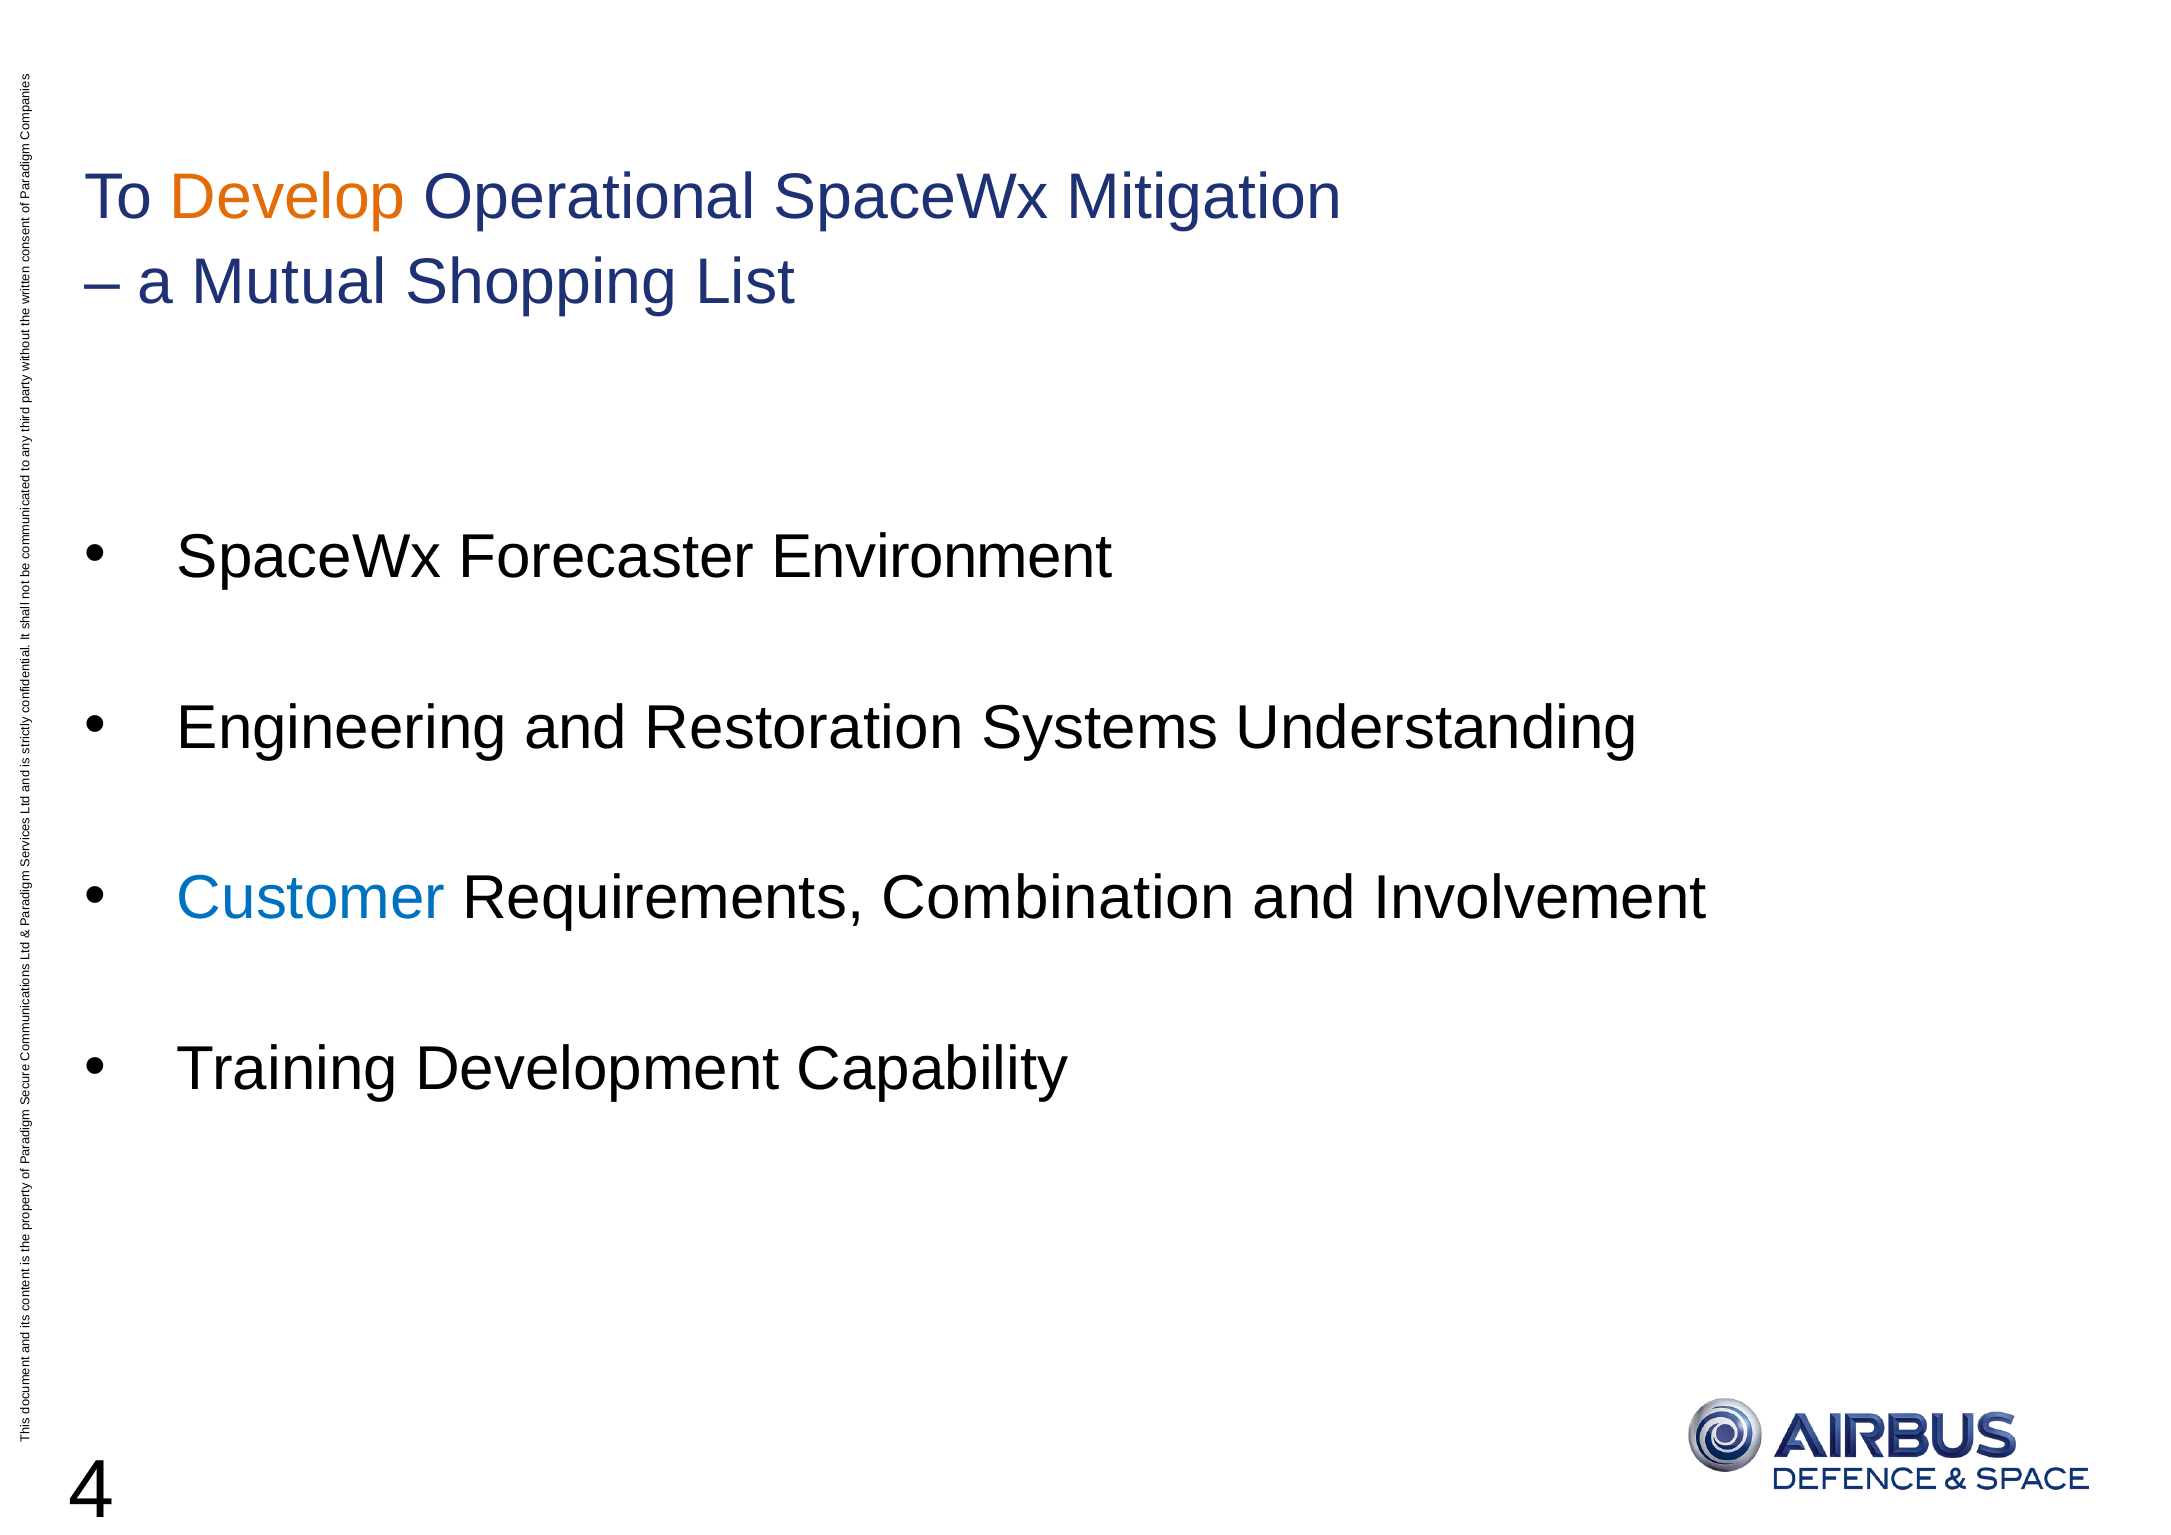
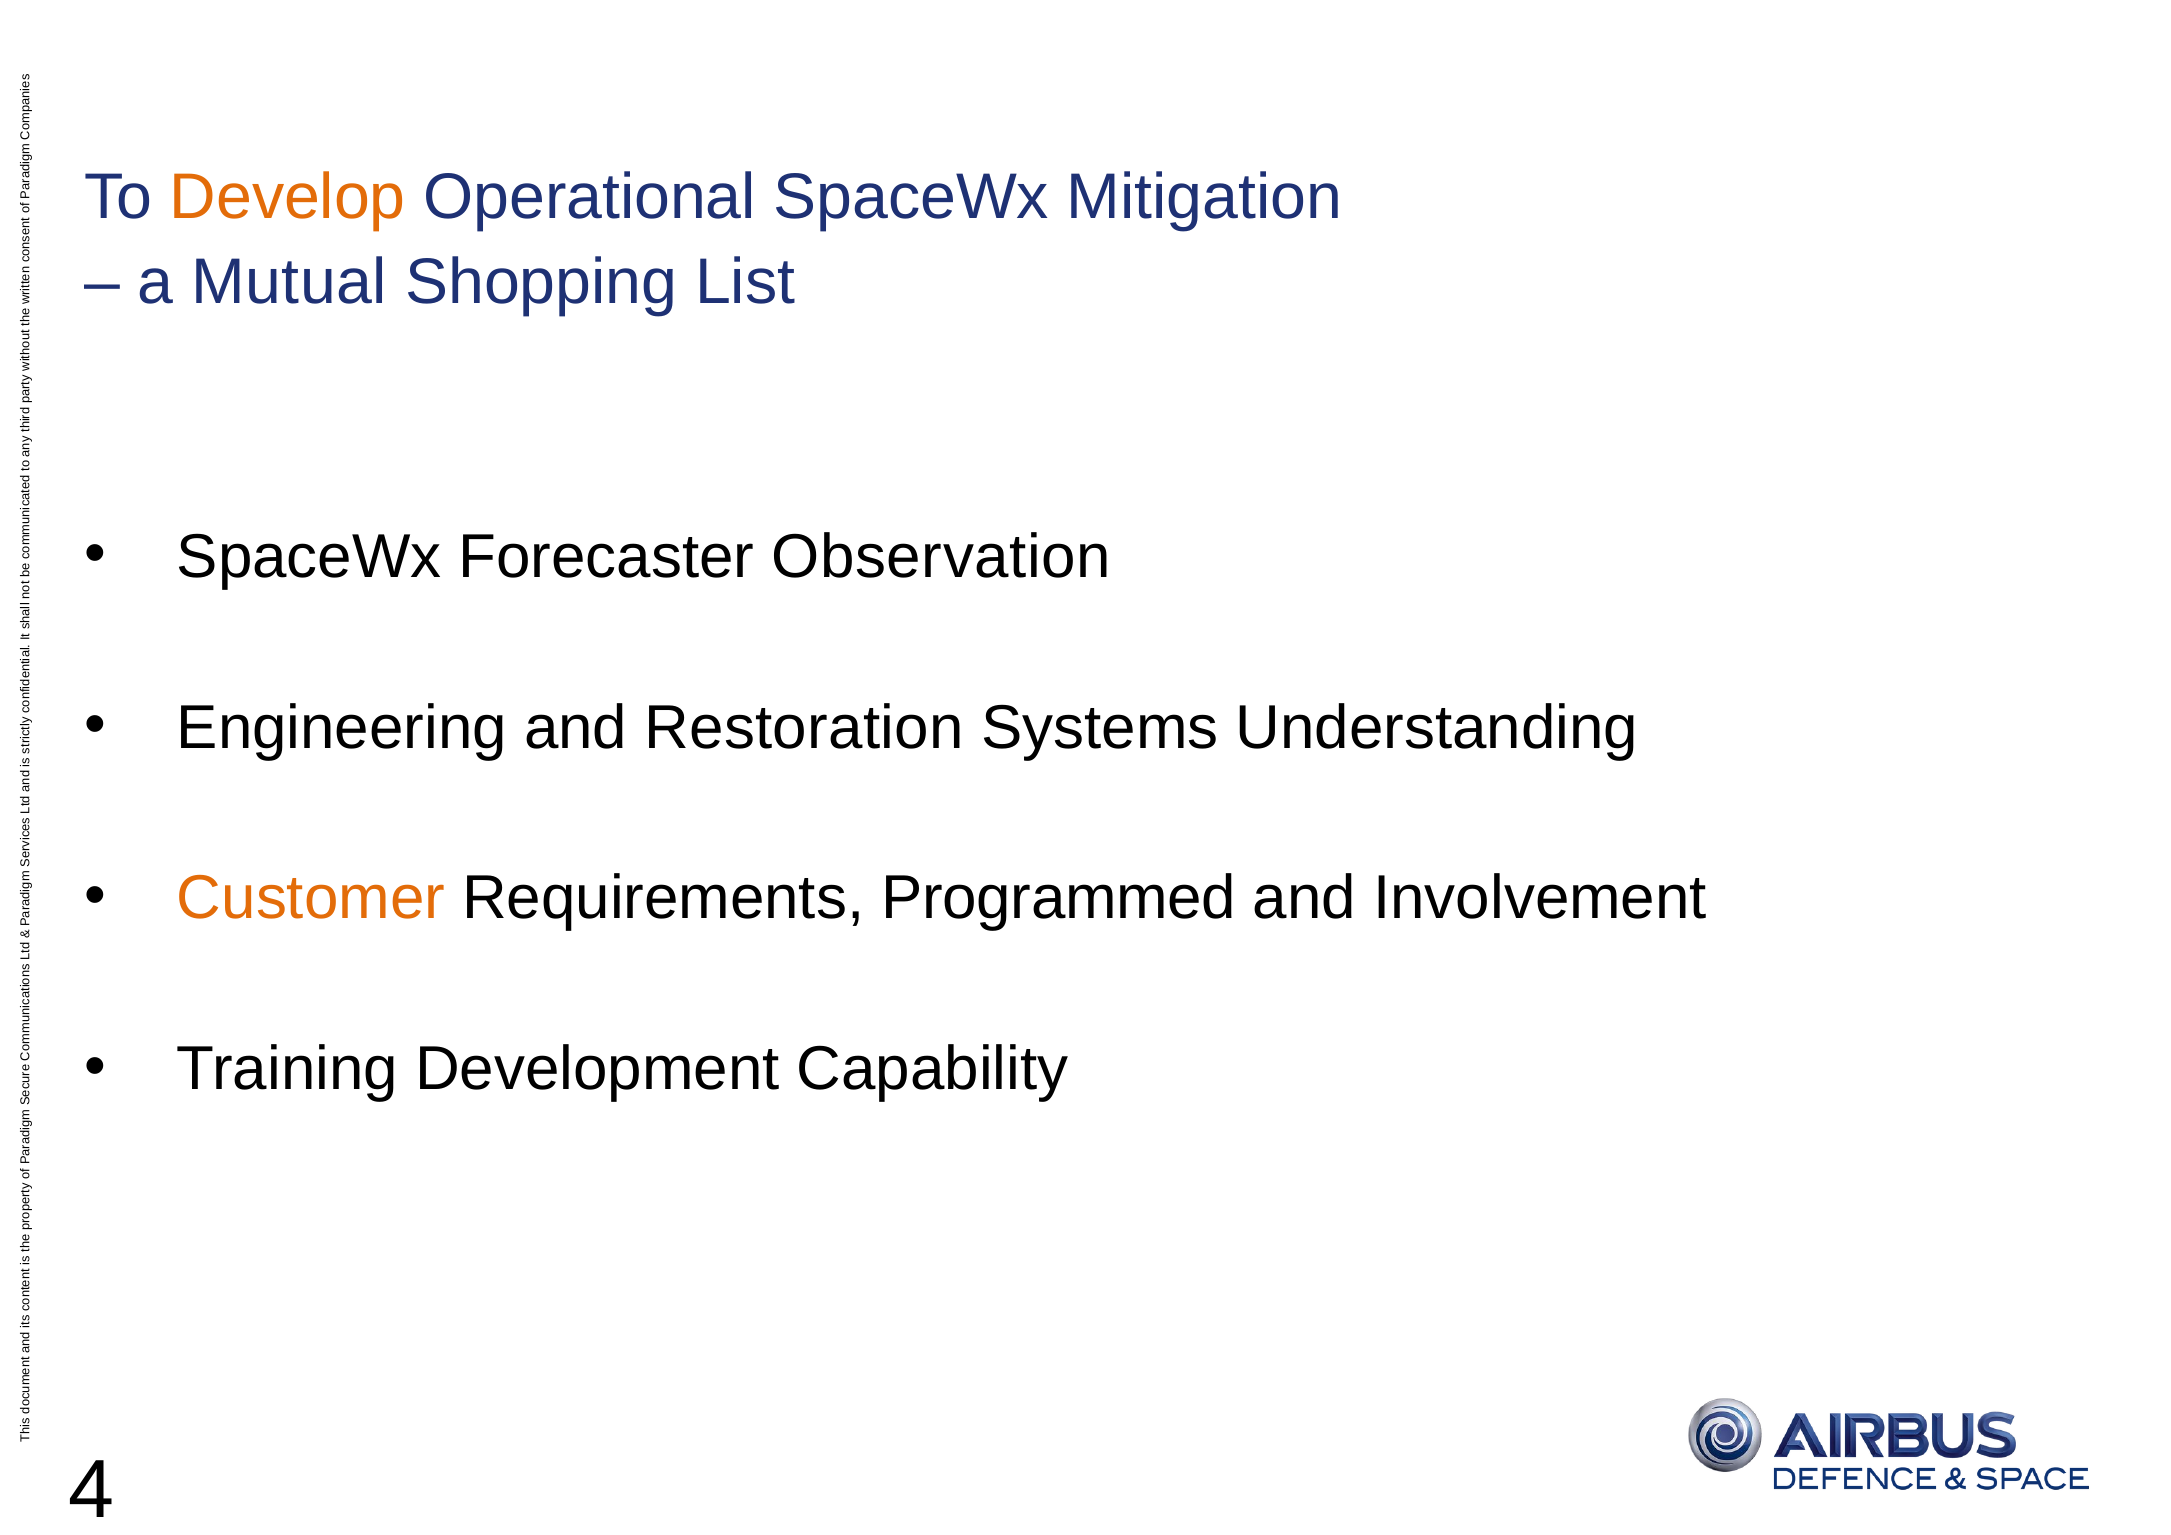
Environment: Environment -> Observation
Customer colour: blue -> orange
Combination: Combination -> Programmed
